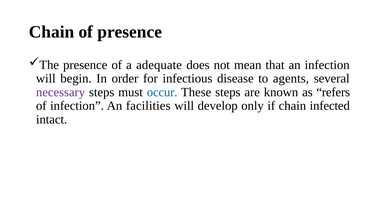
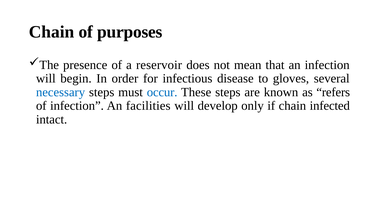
of presence: presence -> purposes
adequate: adequate -> reservoir
agents: agents -> gloves
necessary colour: purple -> blue
